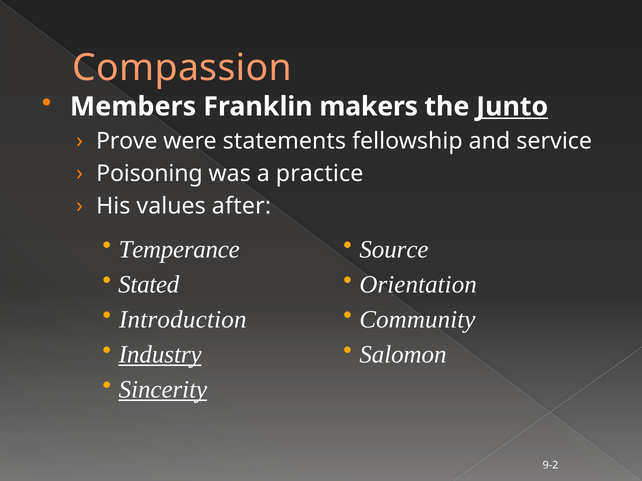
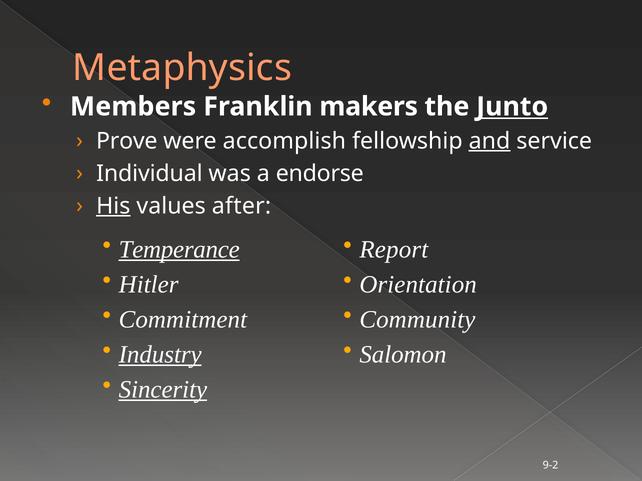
Compassion: Compassion -> Metaphysics
statements: statements -> accomplish
and underline: none -> present
Poisoning: Poisoning -> Individual
practice: practice -> endorse
His underline: none -> present
Temperance underline: none -> present
Source: Source -> Report
Stated: Stated -> Hitler
Introduction: Introduction -> Commitment
